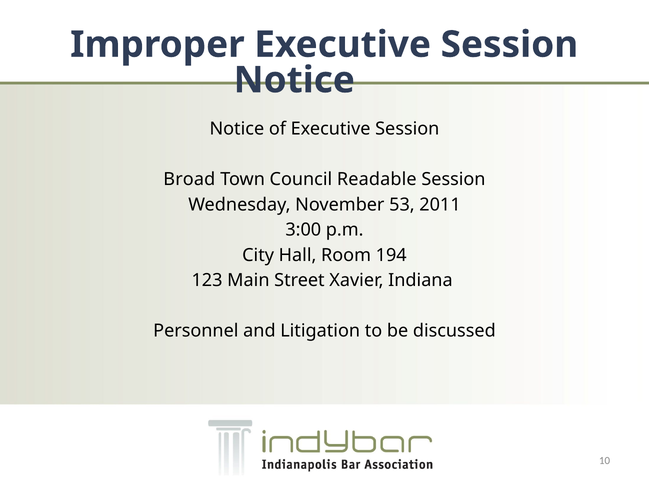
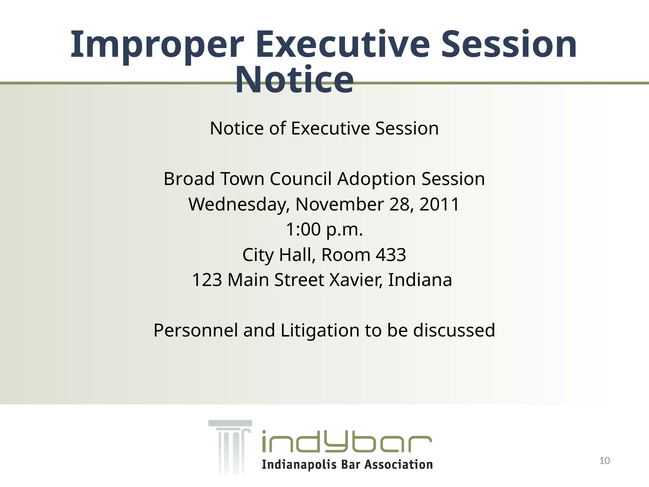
Readable: Readable -> Adoption
53: 53 -> 28
3:00: 3:00 -> 1:00
194: 194 -> 433
